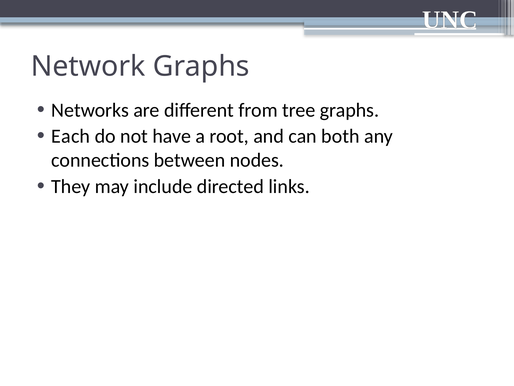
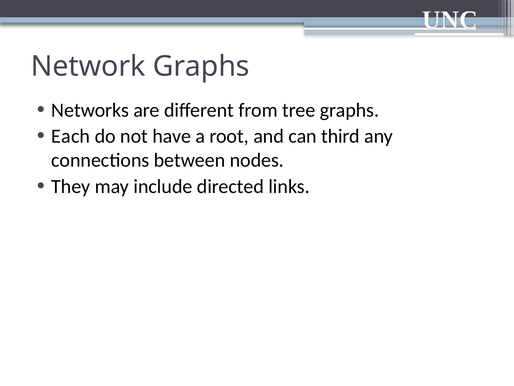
both: both -> third
